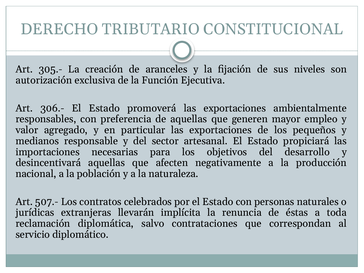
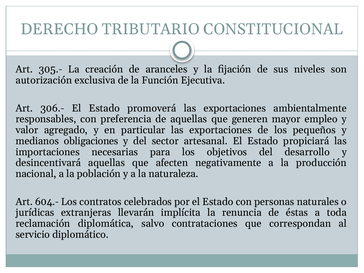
responsable: responsable -> obligaciones
507.-: 507.- -> 604.-
